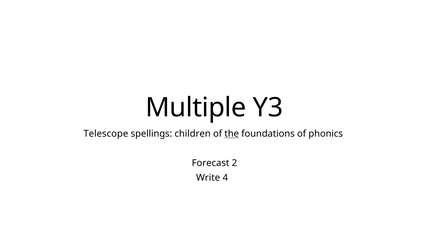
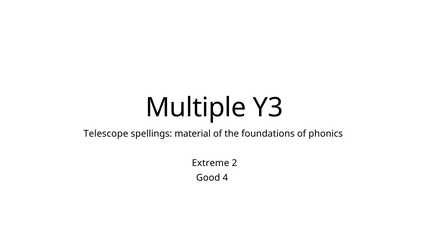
children: children -> material
the underline: present -> none
Forecast: Forecast -> Extreme
Write: Write -> Good
